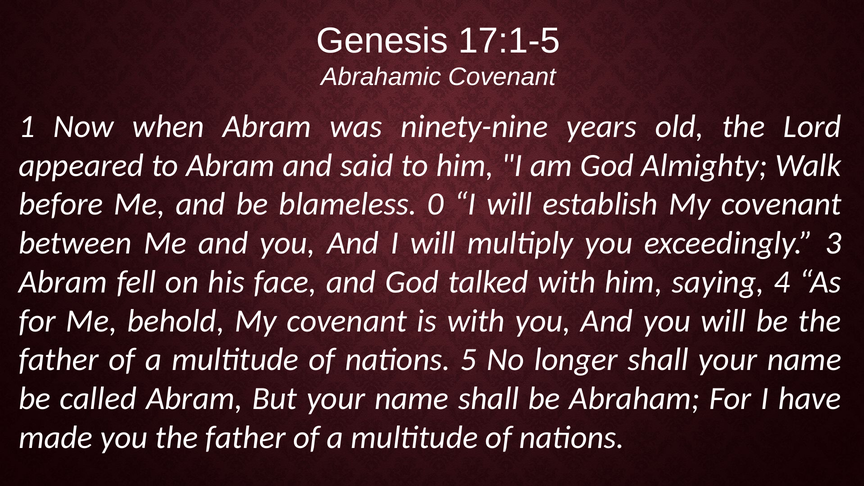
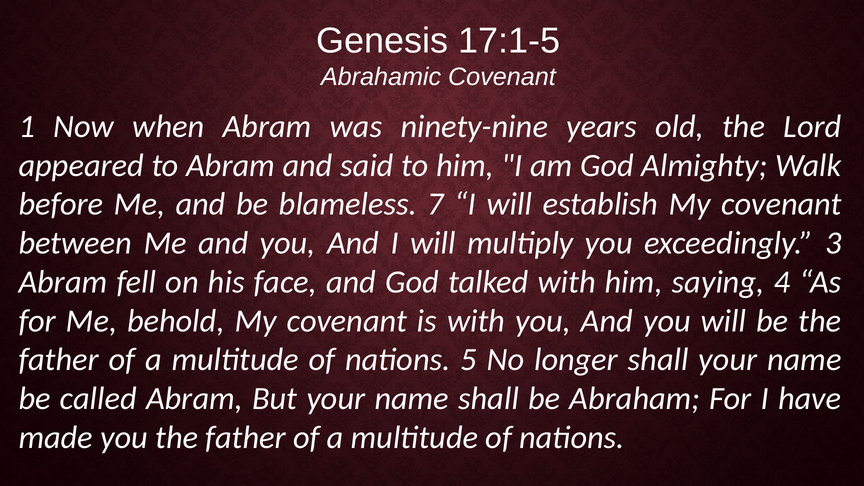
0: 0 -> 7
